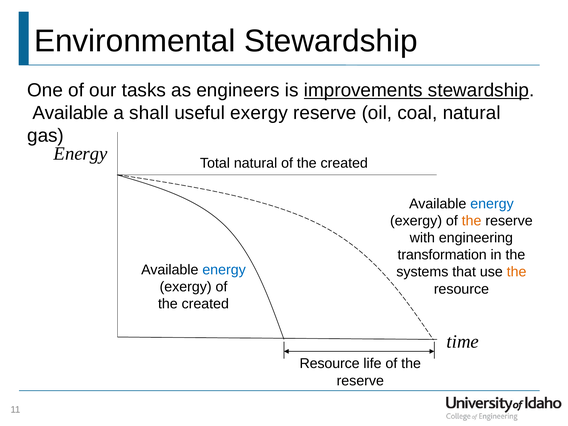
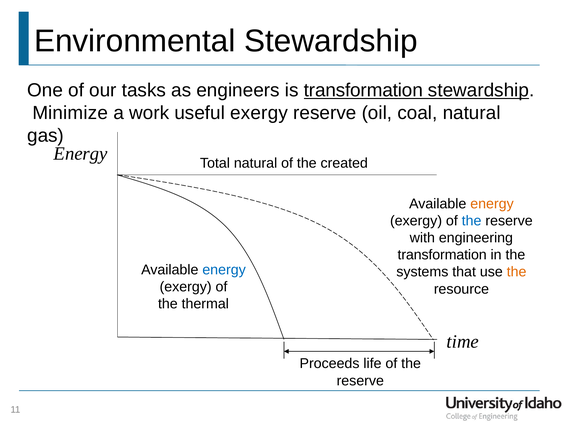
is improvements: improvements -> transformation
Available at (70, 113): Available -> Minimize
shall: shall -> work
energy at (492, 204) colour: blue -> orange
the at (472, 221) colour: orange -> blue
created at (205, 304): created -> thermal
Resource at (330, 364): Resource -> Proceeds
